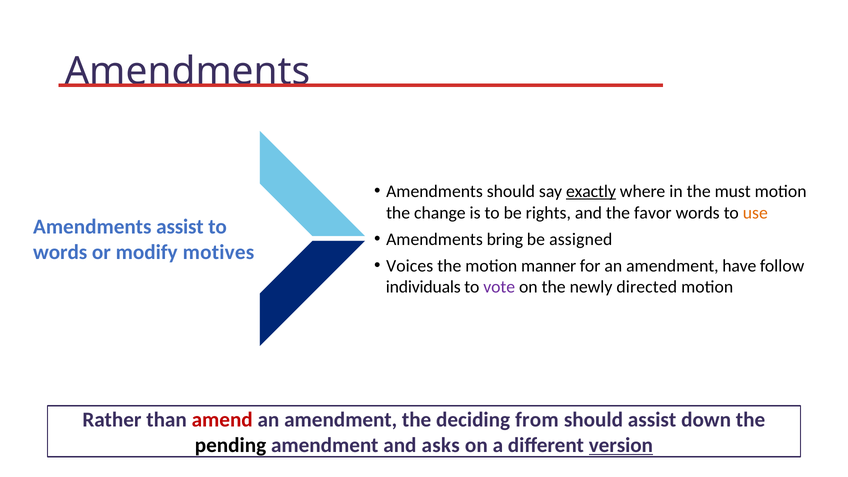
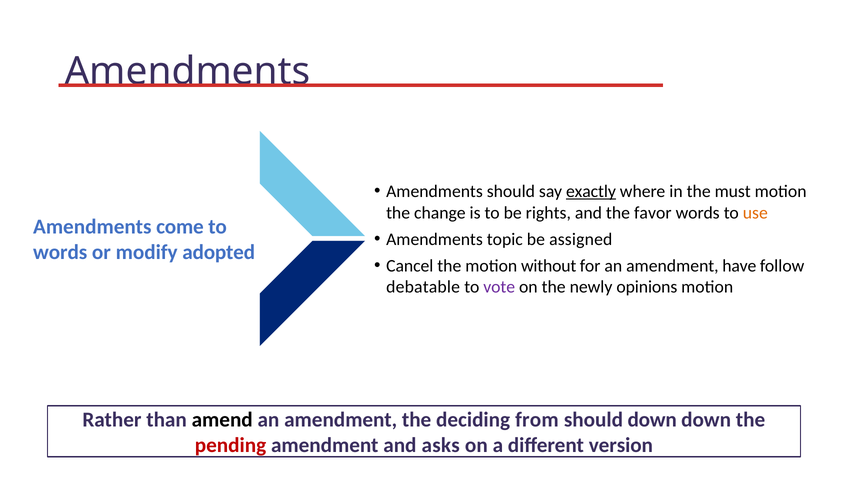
Amendments assist: assist -> come
bring: bring -> topic
motives: motives -> adopted
Voices: Voices -> Cancel
manner: manner -> without
individuals: individuals -> debatable
directed: directed -> opinions
amend colour: red -> black
should assist: assist -> down
pending colour: black -> red
version underline: present -> none
